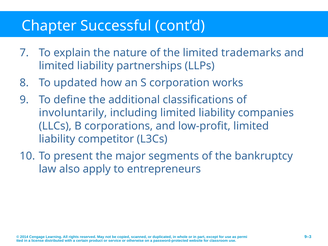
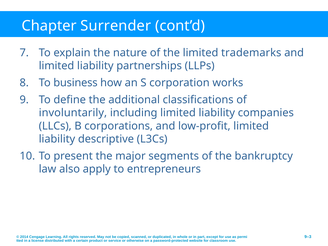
Successful: Successful -> Surrender
updated: updated -> business
competitor: competitor -> descriptive
